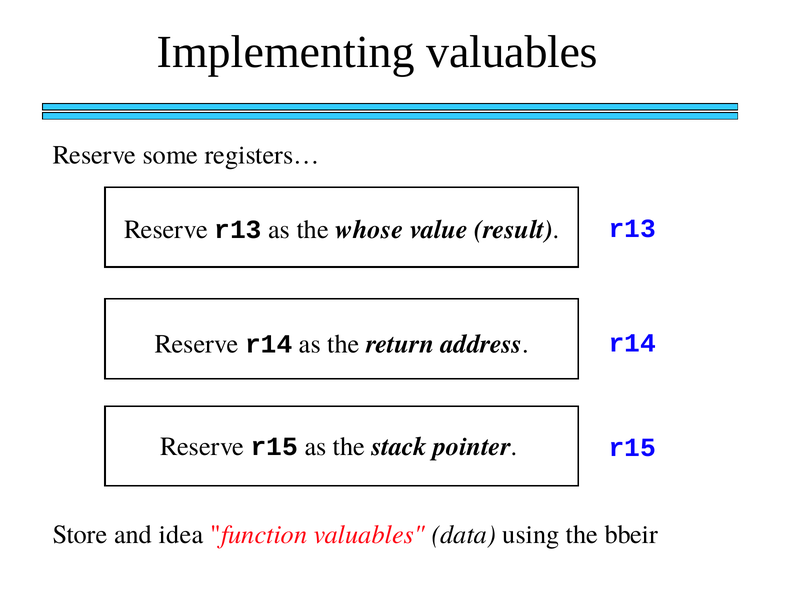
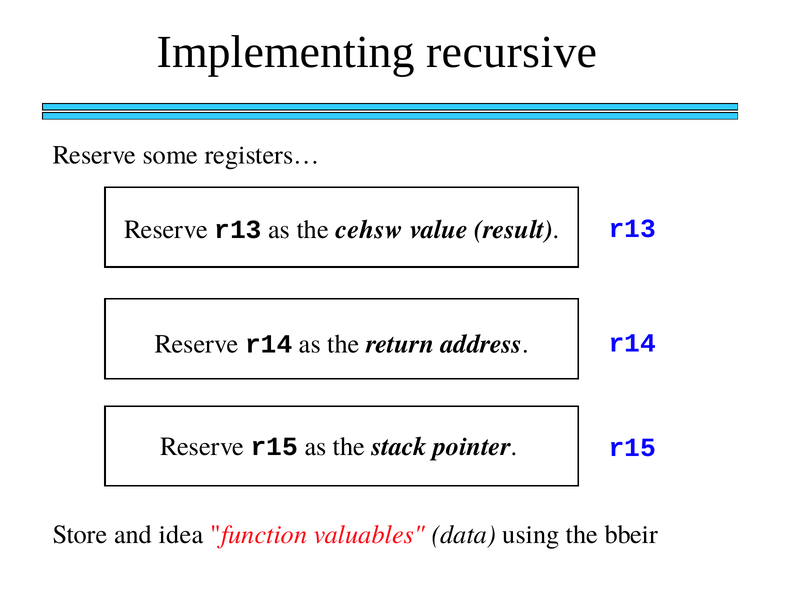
Implementing valuables: valuables -> recursive
whose: whose -> cehsw
